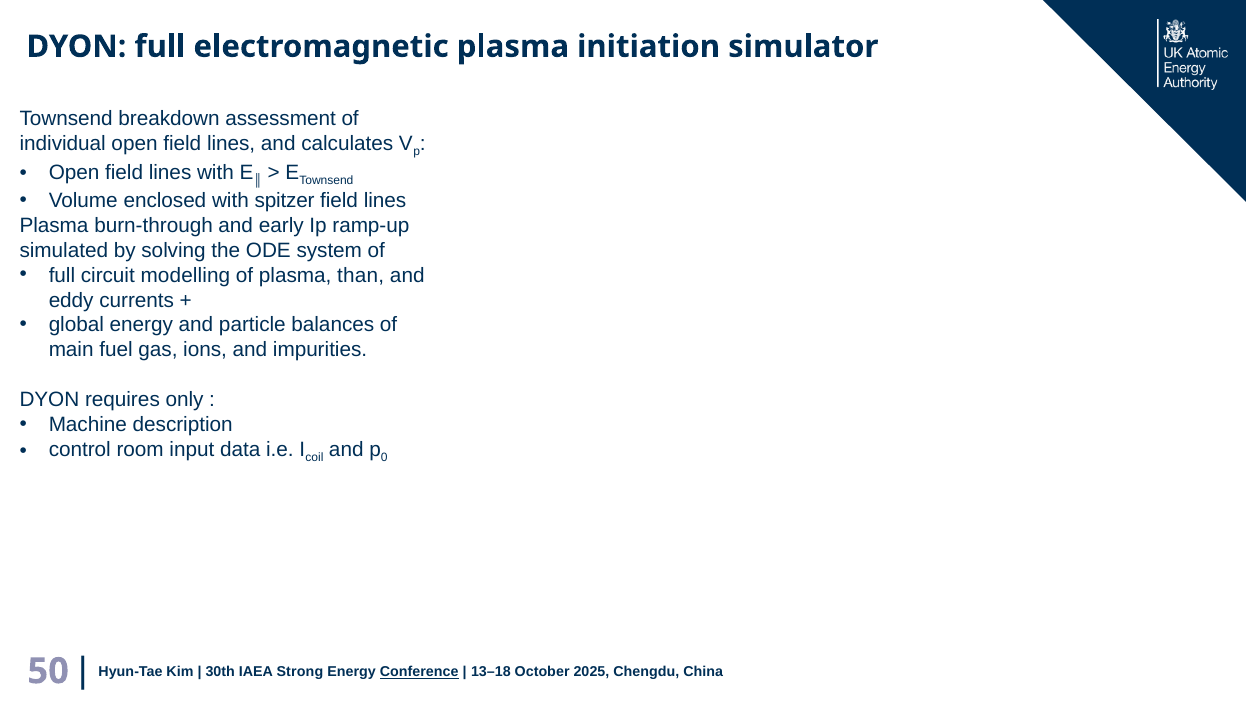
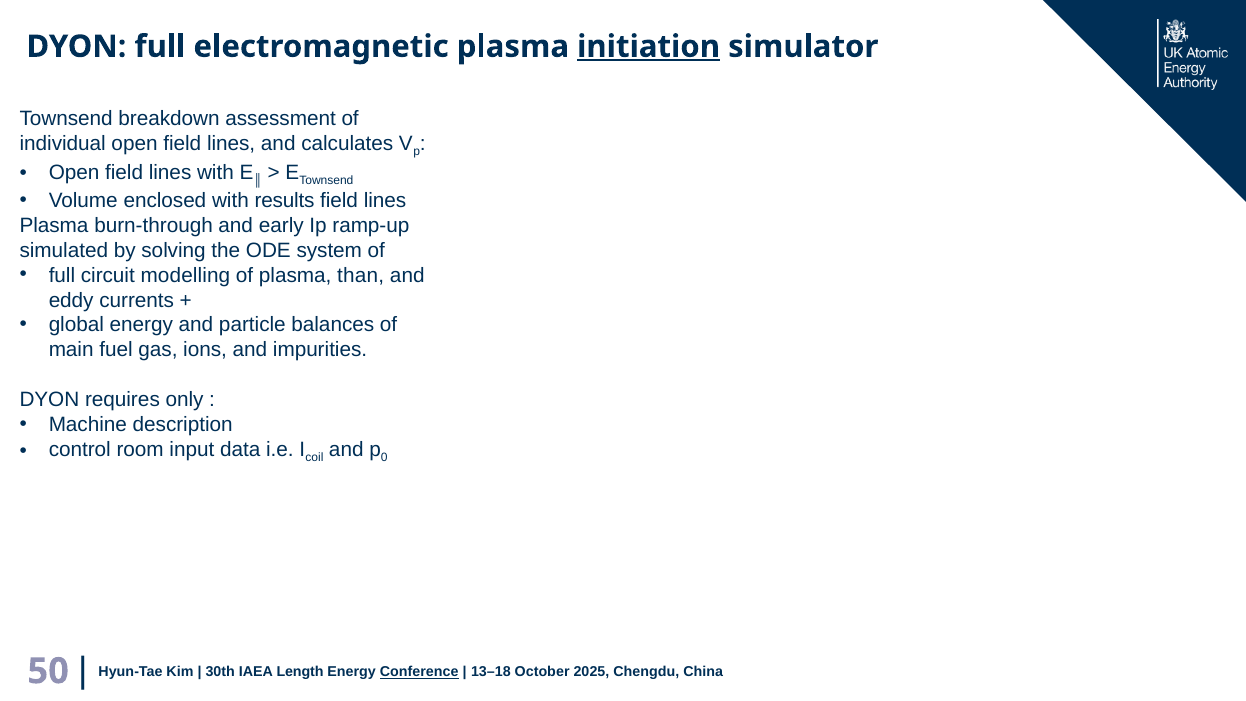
initiation underline: none -> present
spitzer: spitzer -> results
Strong: Strong -> Length
